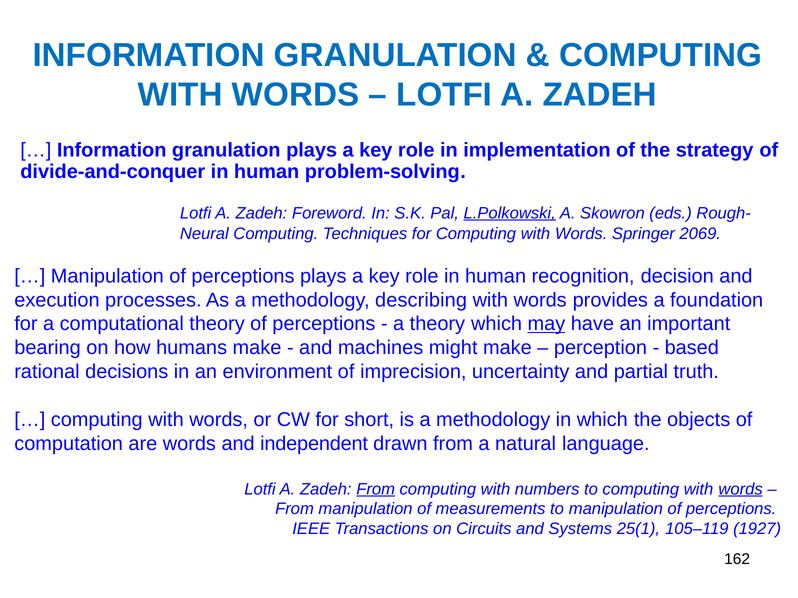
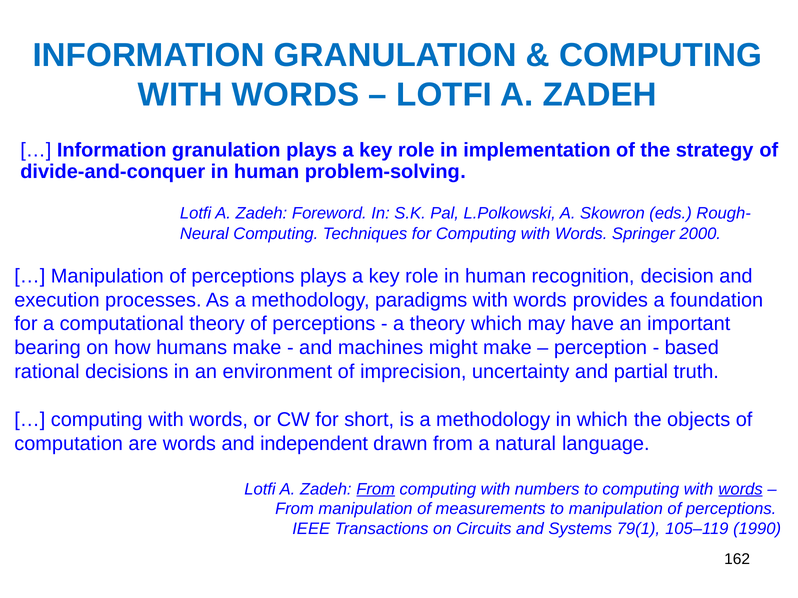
L.Polkowski underline: present -> none
2069: 2069 -> 2000
describing: describing -> paradigms
may underline: present -> none
25(1: 25(1 -> 79(1
1927: 1927 -> 1990
